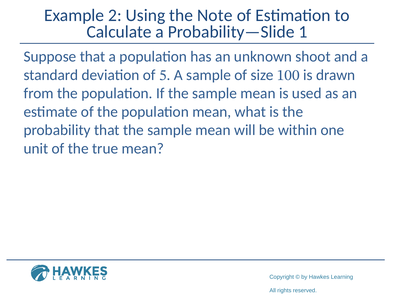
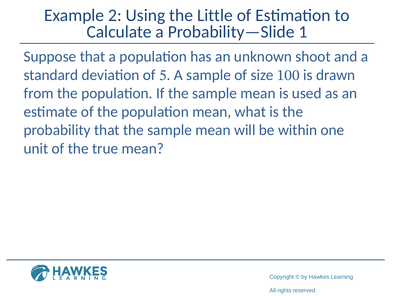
Note: Note -> Little
